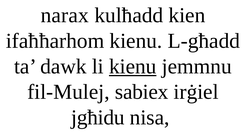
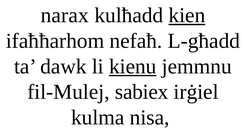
kien underline: none -> present
ifaħħarhom kienu: kienu -> nefaħ
jgħidu: jgħidu -> kulma
